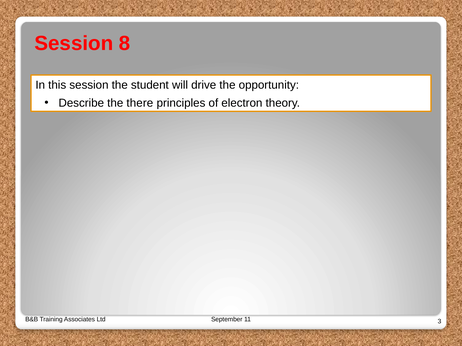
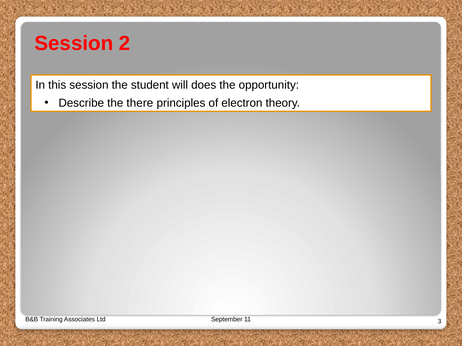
8: 8 -> 2
drive: drive -> does
